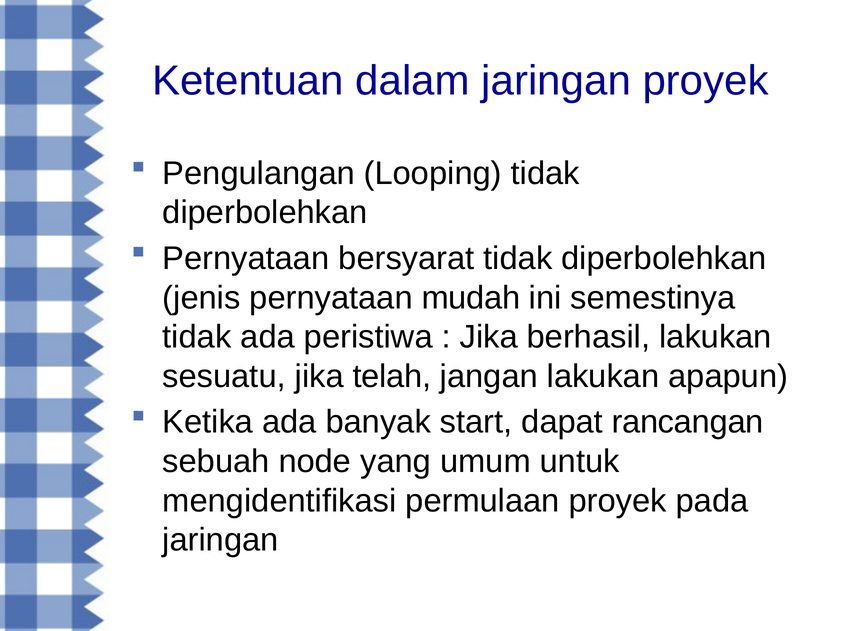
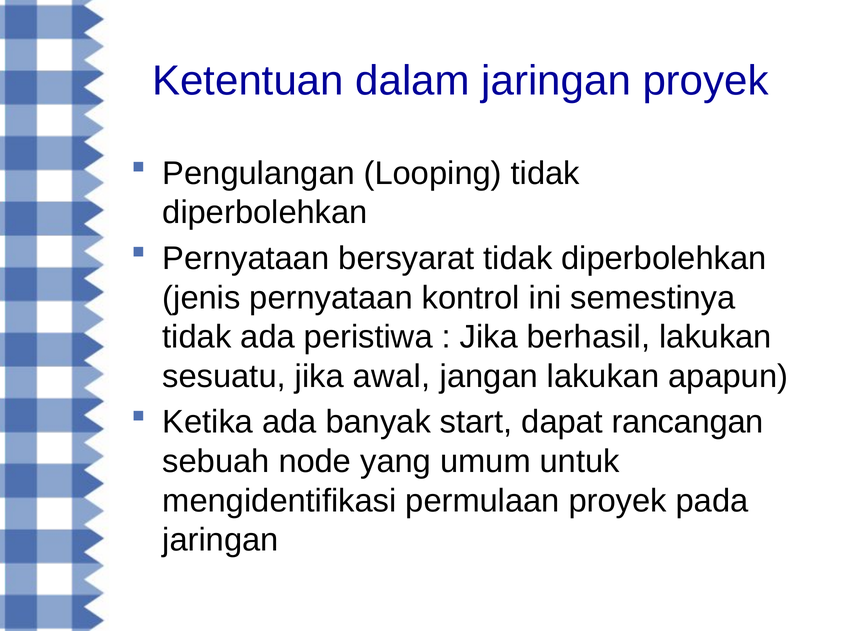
mudah: mudah -> kontrol
telah: telah -> awal
